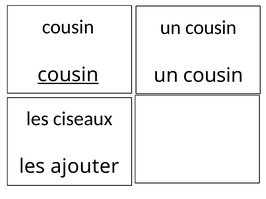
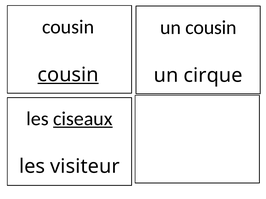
cousin at (213, 75): cousin -> cirque
ciseaux underline: none -> present
ajouter: ajouter -> visiteur
